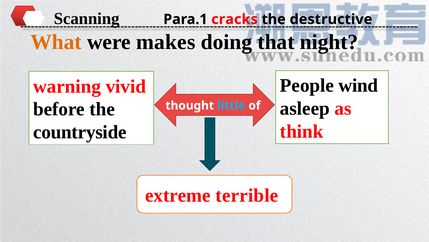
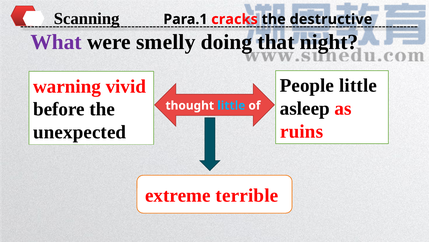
What colour: orange -> purple
makes: makes -> smelly
People wind: wind -> little
think: think -> ruins
countryside: countryside -> unexpected
